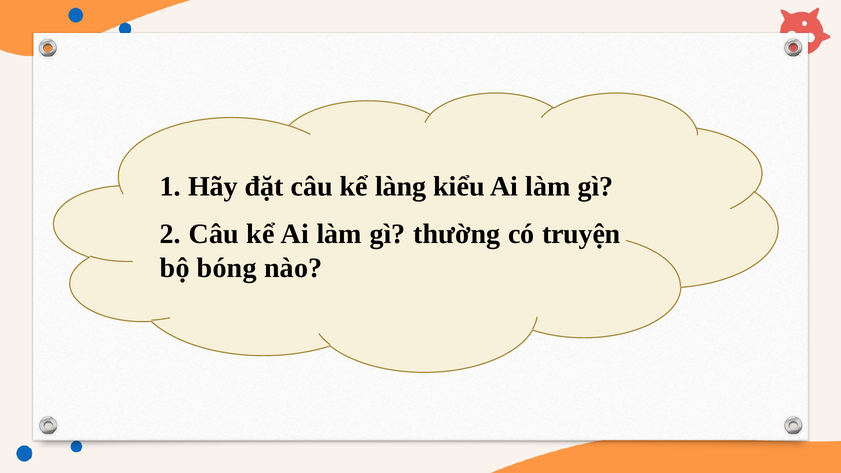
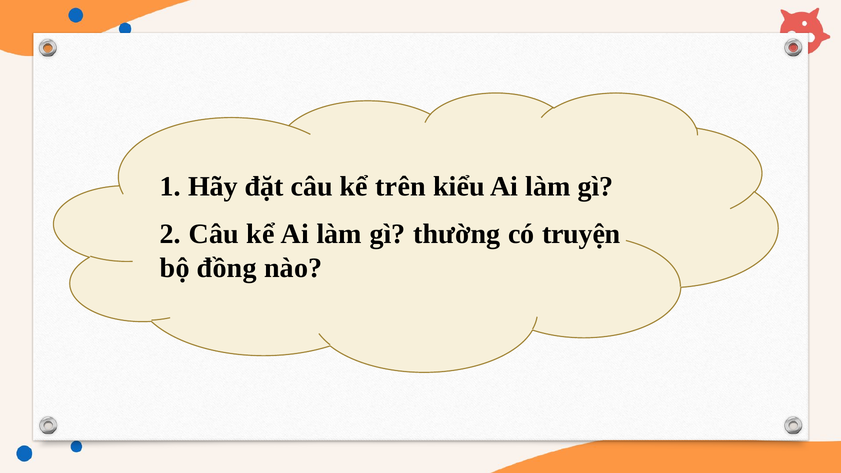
làng: làng -> trên
bóng: bóng -> đồng
